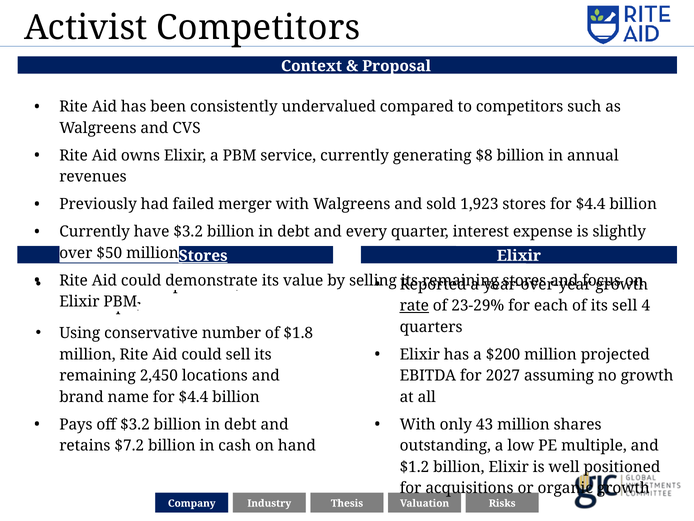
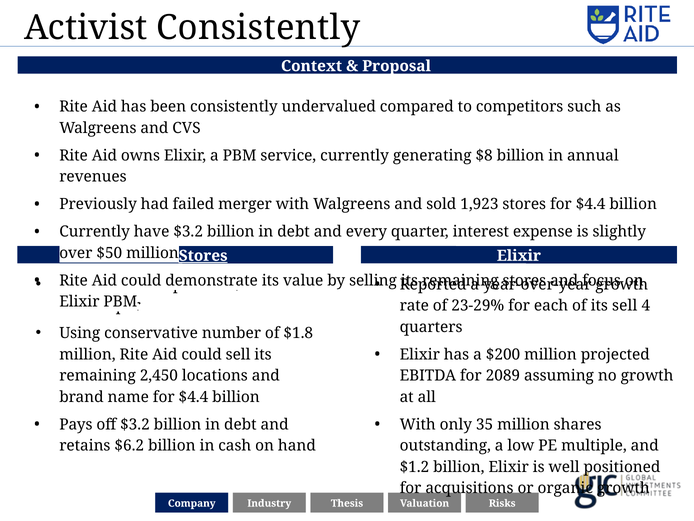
Activist Competitors: Competitors -> Consistently
rate underline: present -> none
2027: 2027 -> 2089
43: 43 -> 35
$7.2: $7.2 -> $6.2
